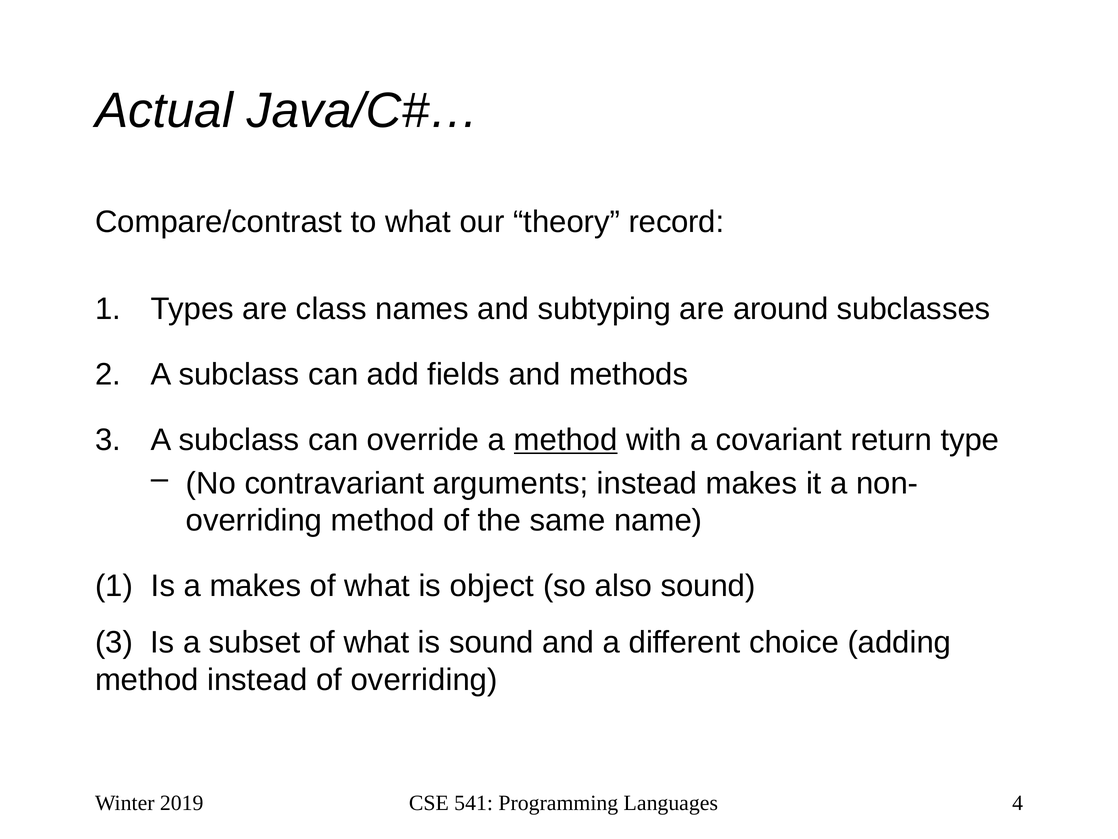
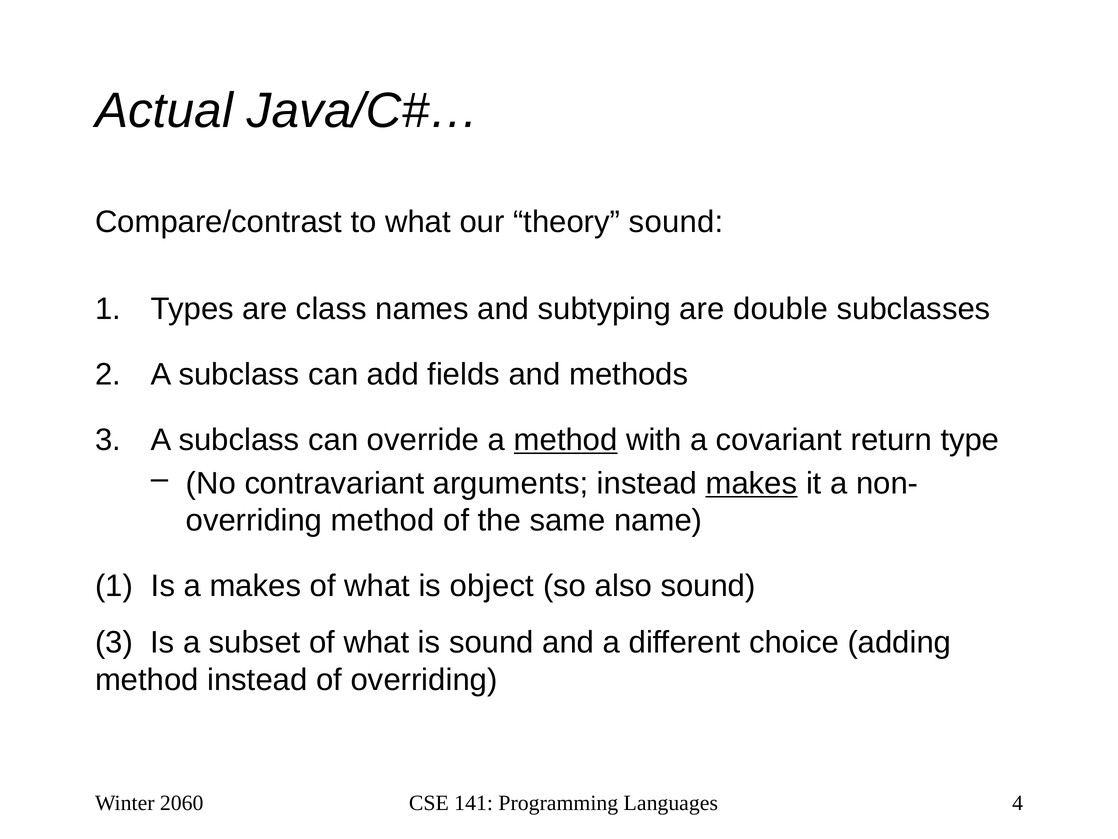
theory record: record -> sound
around: around -> double
makes at (752, 483) underline: none -> present
2019: 2019 -> 2060
541: 541 -> 141
